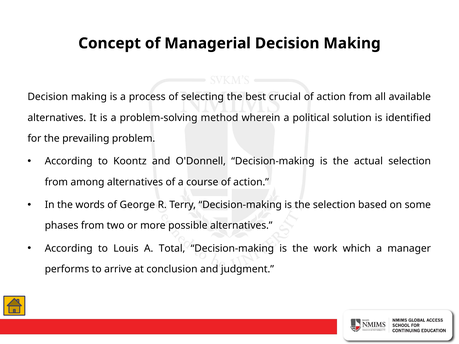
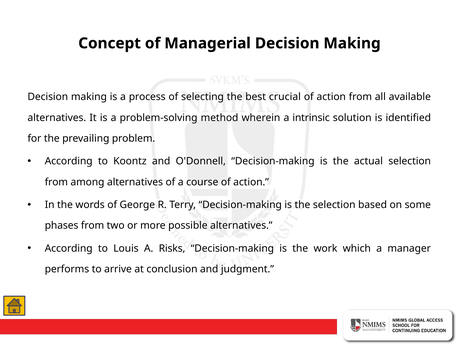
political: political -> intrinsic
Total: Total -> Risks
